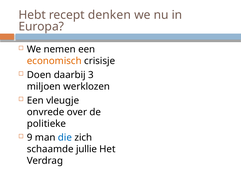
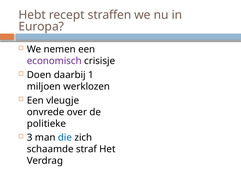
denken: denken -> straffen
economisch colour: orange -> purple
3: 3 -> 1
9: 9 -> 3
jullie: jullie -> straf
